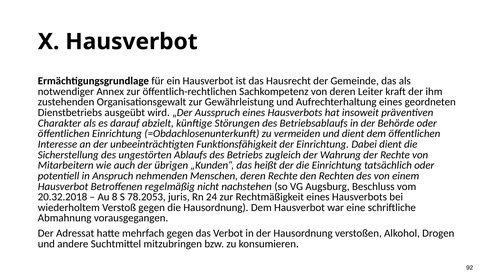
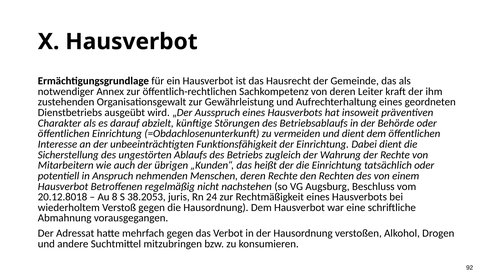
20.32.2018: 20.32.2018 -> 20.12.8018
78.2053: 78.2053 -> 38.2053
